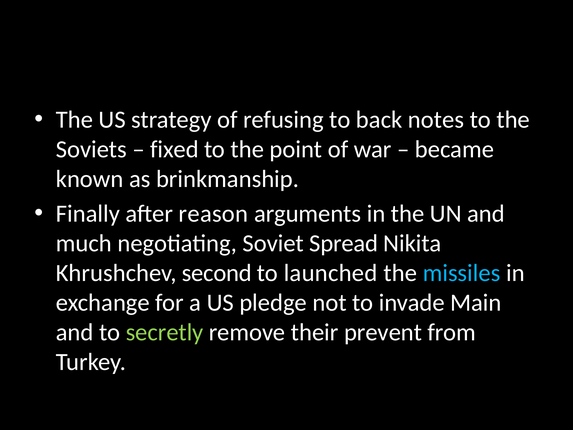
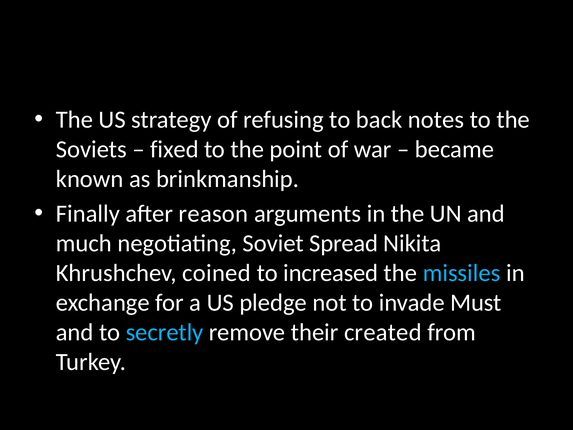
second: second -> coined
launched: launched -> increased
Main: Main -> Must
secretly colour: light green -> light blue
prevent: prevent -> created
